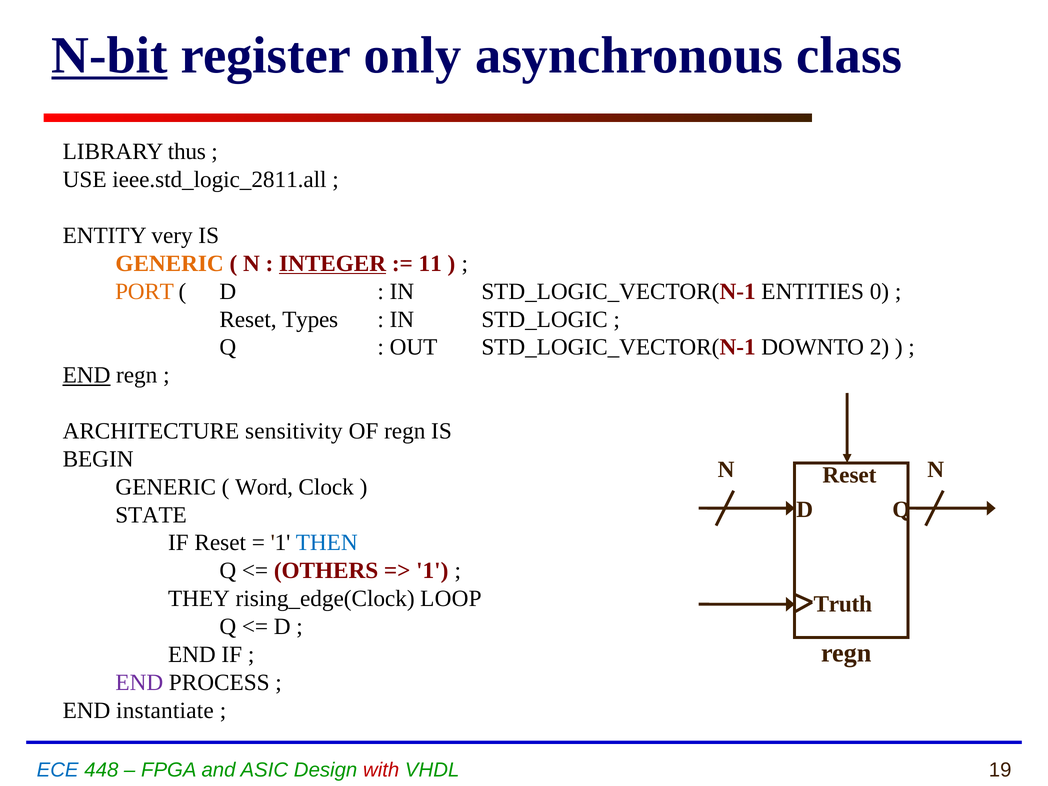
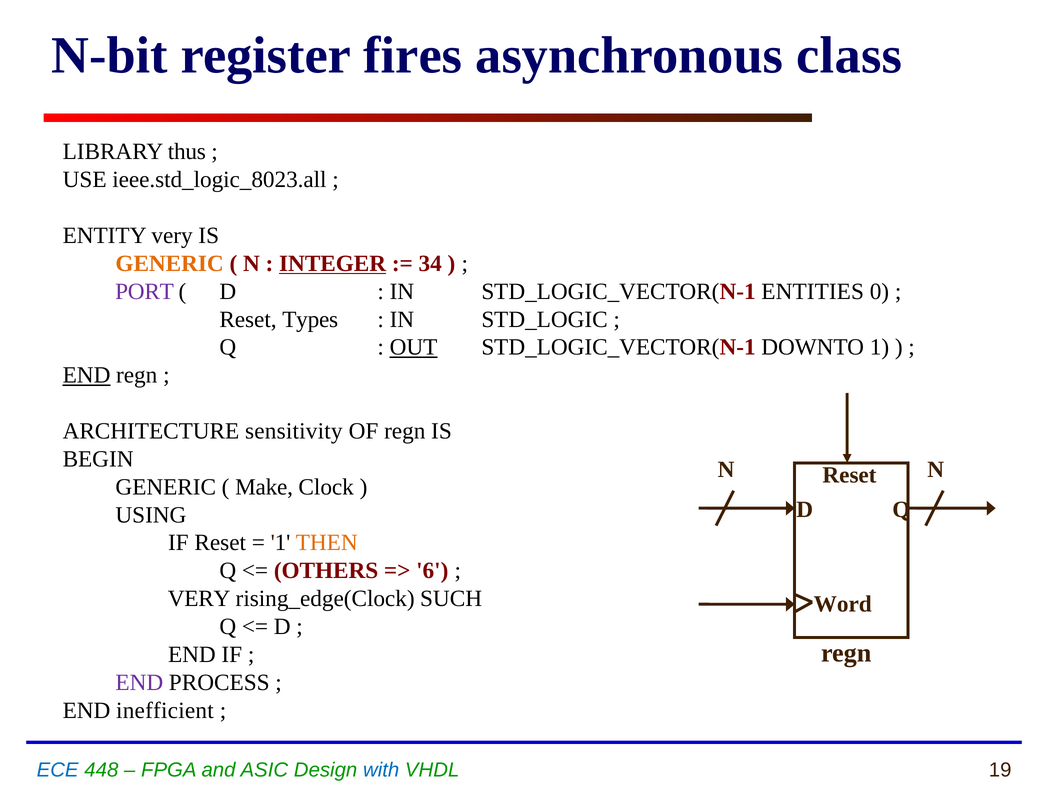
N-bit underline: present -> none
only: only -> fires
ieee.std_logic_2811.all: ieee.std_logic_2811.all -> ieee.std_logic_8023.all
11: 11 -> 34
PORT colour: orange -> purple
OUT underline: none -> present
DOWNTO 2: 2 -> 1
Word: Word -> Make
STATE: STATE -> USING
THEN colour: blue -> orange
1 at (432, 571): 1 -> 6
THEY at (199, 599): THEY -> VERY
LOOP: LOOP -> SUCH
Truth: Truth -> Word
instantiate: instantiate -> inefficient
with colour: red -> blue
